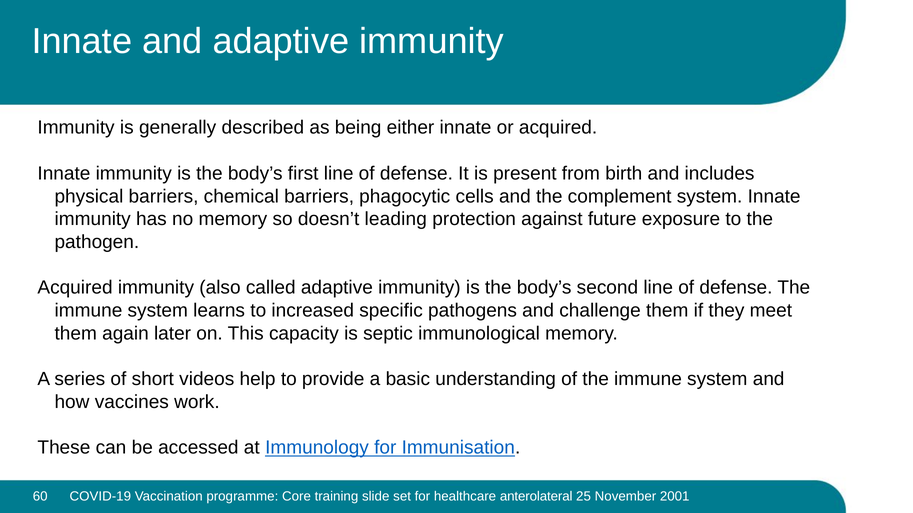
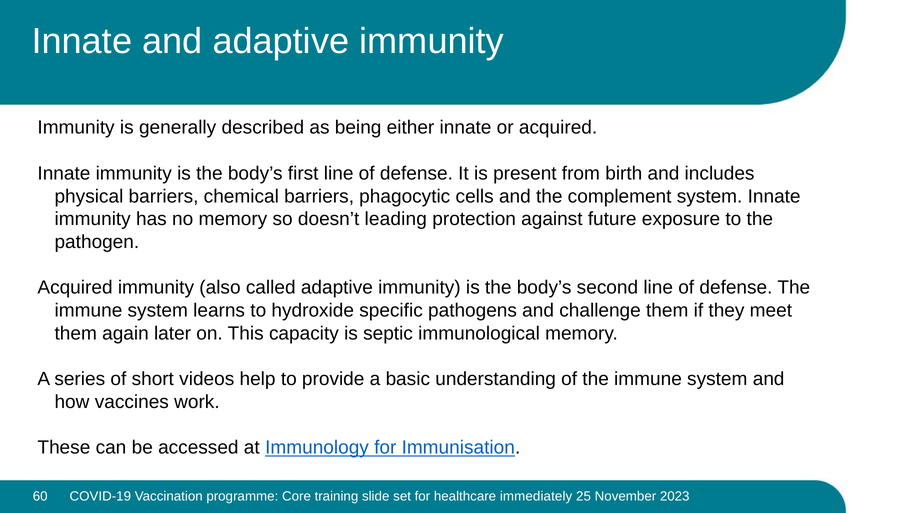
increased: increased -> hydroxide
anterolateral: anterolateral -> immediately
2001: 2001 -> 2023
